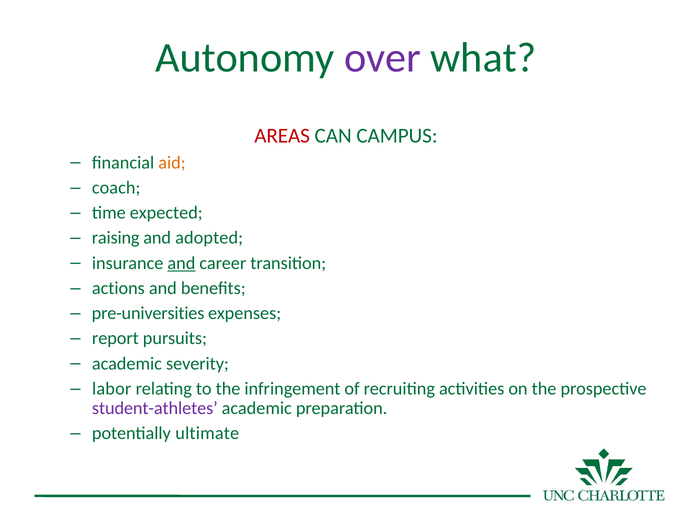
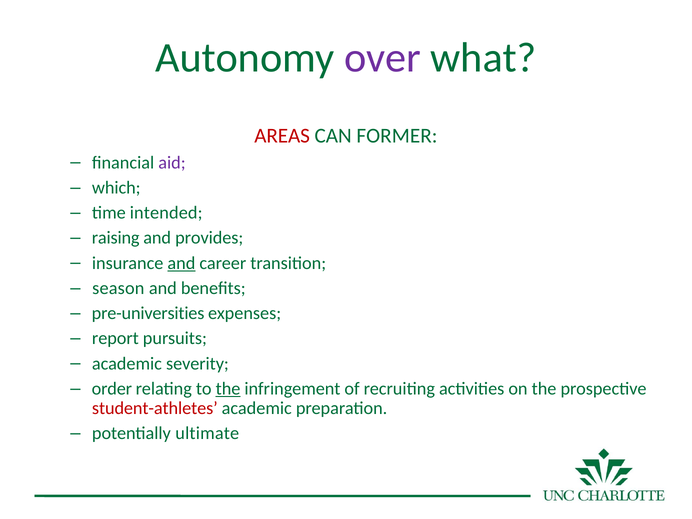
CAMPUS: CAMPUS -> FORMER
aid colour: orange -> purple
coach: coach -> which
expected: expected -> intended
adopted: adopted -> provides
actions: actions -> season
labor: labor -> order
the at (228, 389) underline: none -> present
student-athletes colour: purple -> red
